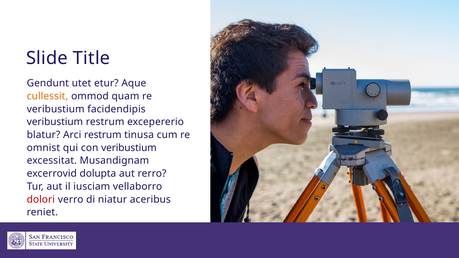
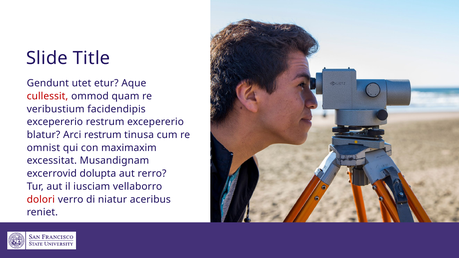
cullessit colour: orange -> red
veribustium at (55, 122): veribustium -> excepererio
con veribustium: veribustium -> maximaxim
